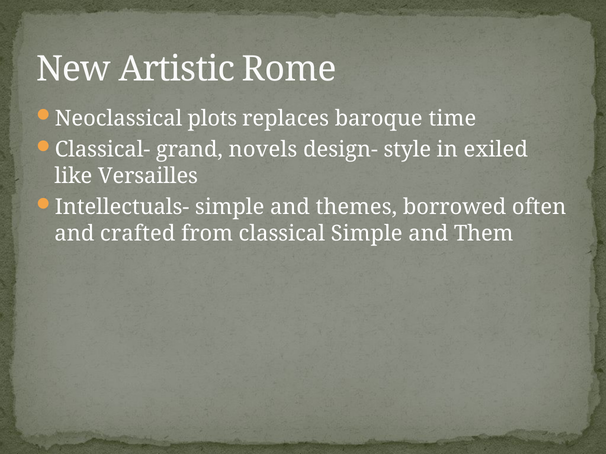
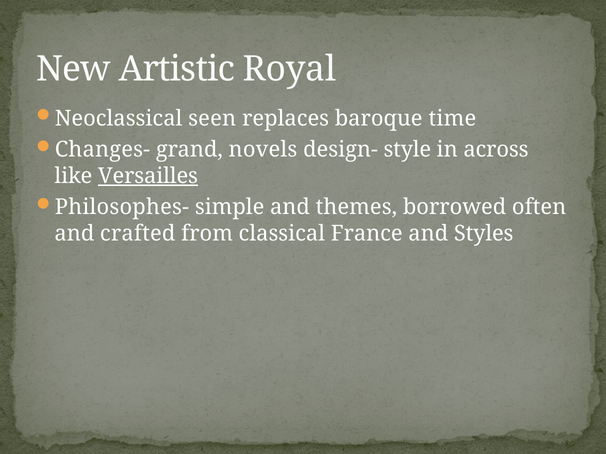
Rome: Rome -> Royal
plots: plots -> seen
Classical-: Classical- -> Changes-
exiled: exiled -> across
Versailles underline: none -> present
Intellectuals-: Intellectuals- -> Philosophes-
classical Simple: Simple -> France
Them: Them -> Styles
